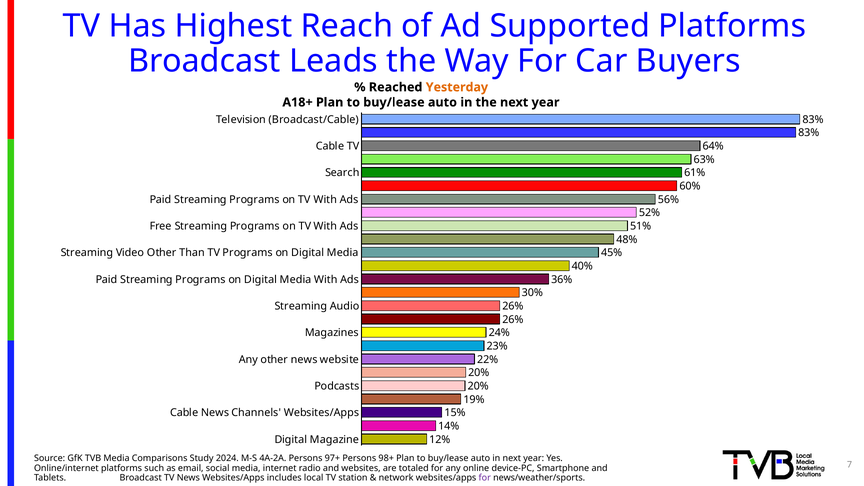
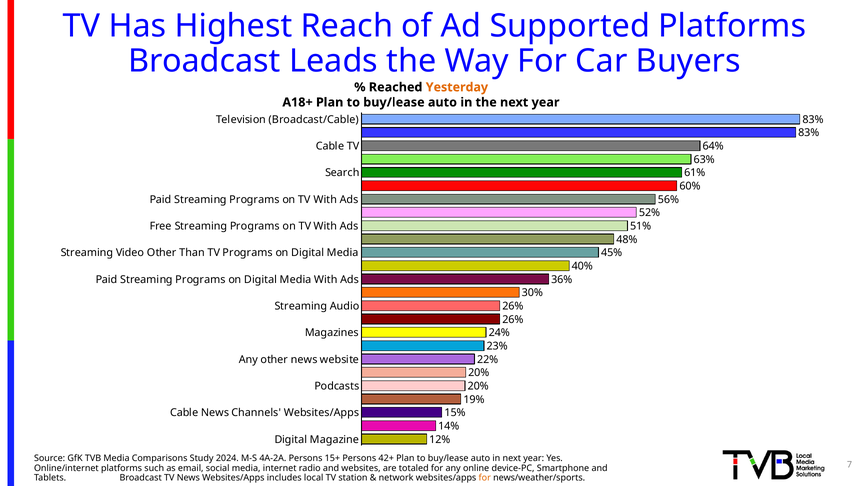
97+: 97+ -> 15+
98+: 98+ -> 42+
for at (485, 478) colour: purple -> orange
